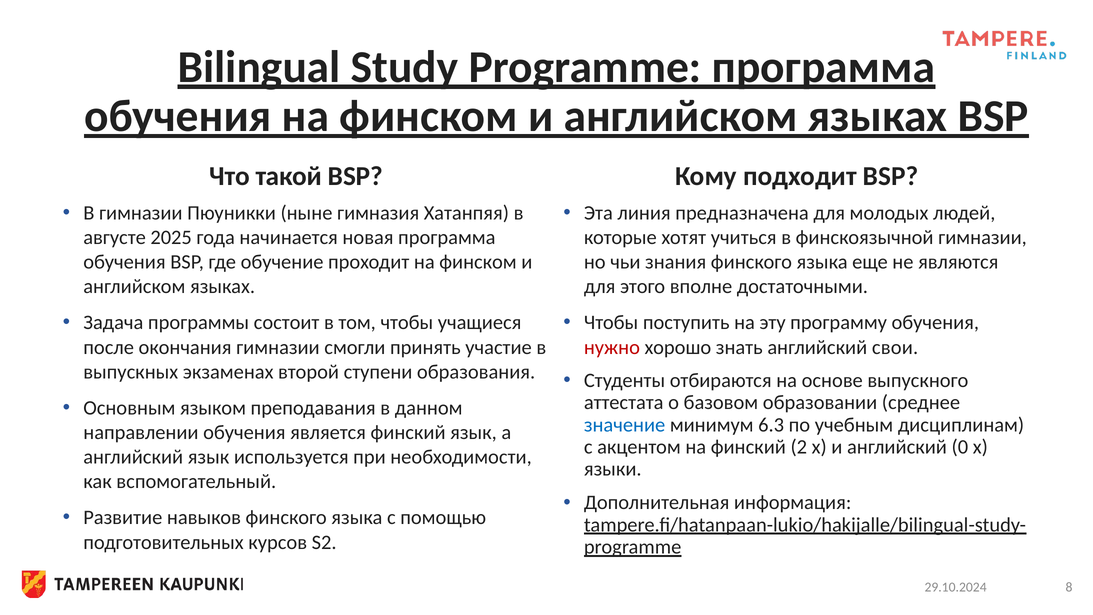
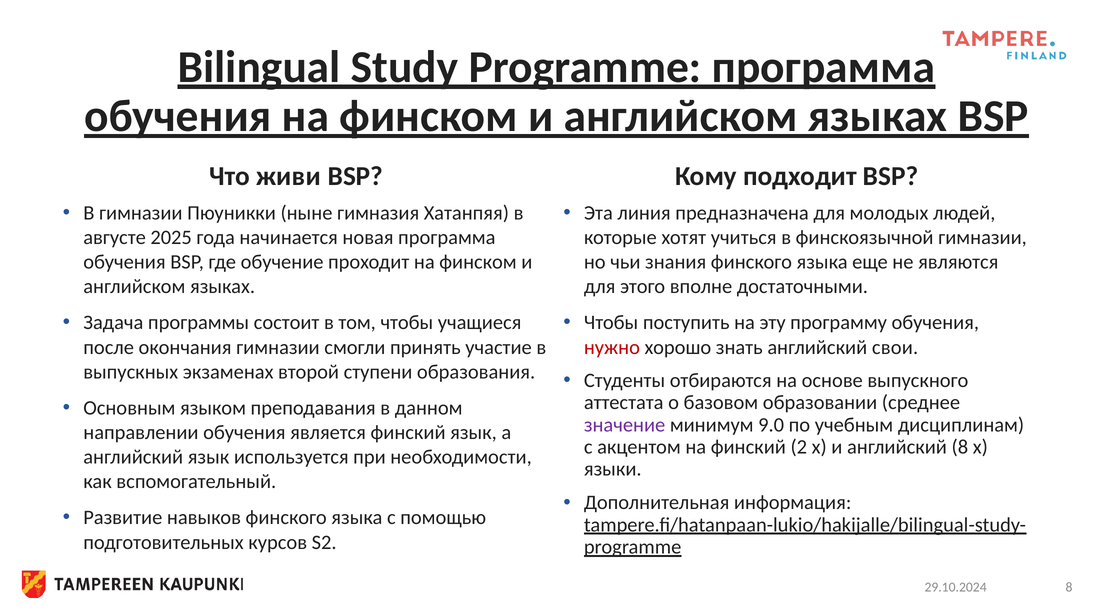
такой: такой -> живи
значение colour: blue -> purple
6.3: 6.3 -> 9.0
английский 0: 0 -> 8
